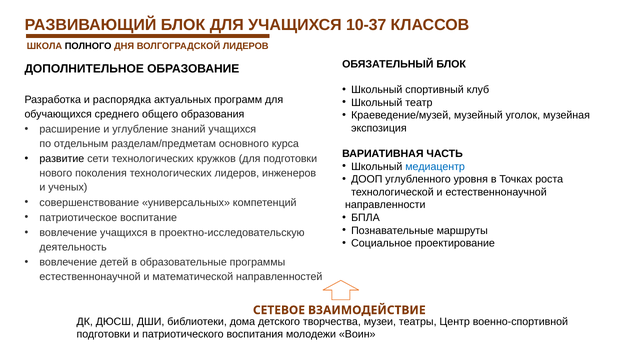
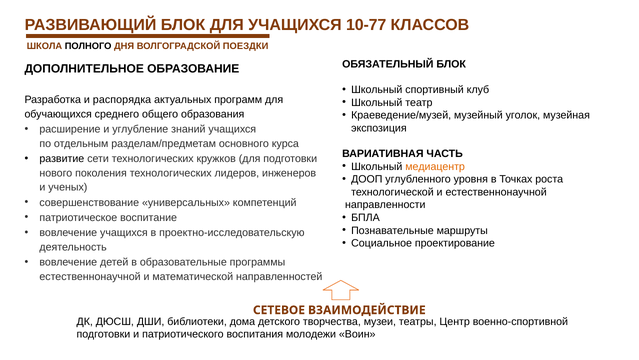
10-37: 10-37 -> 10-77
ВОЛГОГРАДСКОЙ ЛИДЕРОВ: ЛИДЕРОВ -> ПОЕЗДКИ
медиацентр colour: blue -> orange
